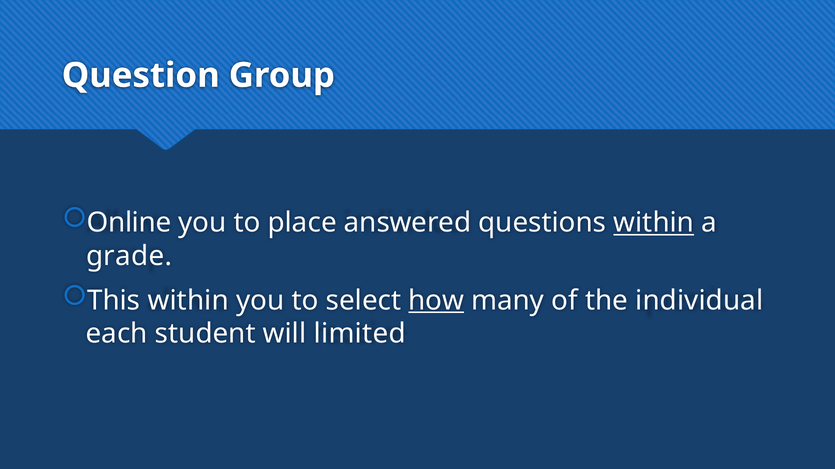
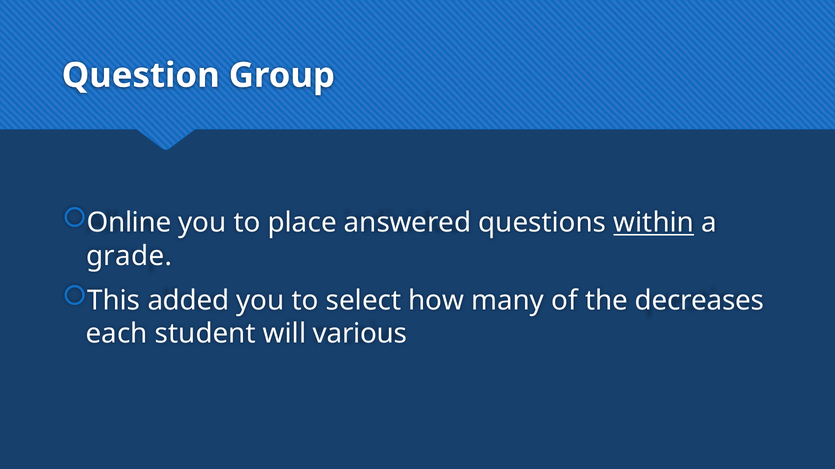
This within: within -> added
how underline: present -> none
individual: individual -> decreases
limited: limited -> various
